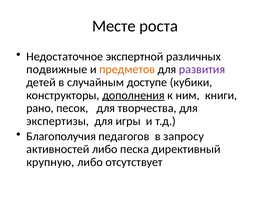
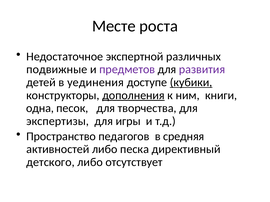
предметов colour: orange -> purple
случайным: случайным -> уединения
кубики underline: none -> present
рано: рано -> одна
Благополучия: Благополучия -> Пространство
запросу: запросу -> средняя
крупную: крупную -> детского
